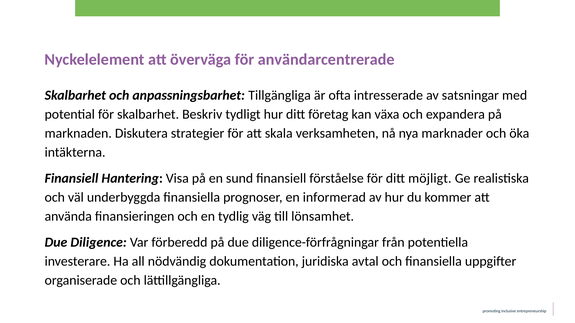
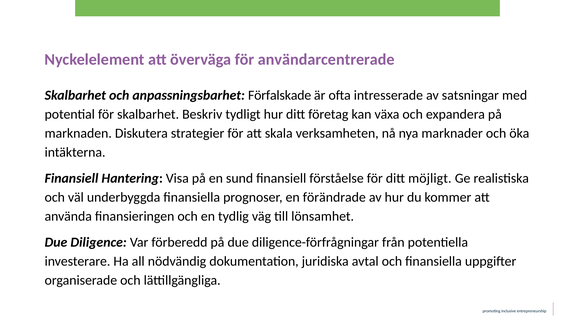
Tillgängliga: Tillgängliga -> Förfalskade
informerad: informerad -> förändrade
